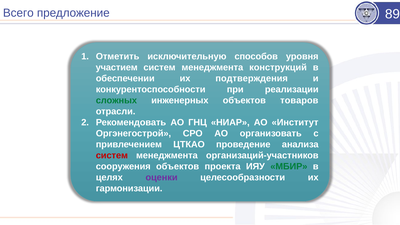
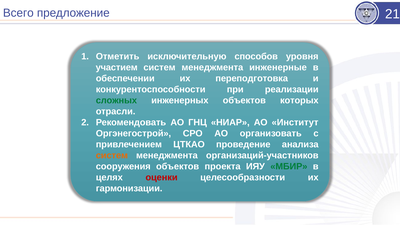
89: 89 -> 21
конструкций: конструкций -> инженерные
подтверждения: подтверждения -> переподготовка
товаров: товаров -> которых
систем at (112, 155) colour: red -> orange
оценки colour: purple -> red
